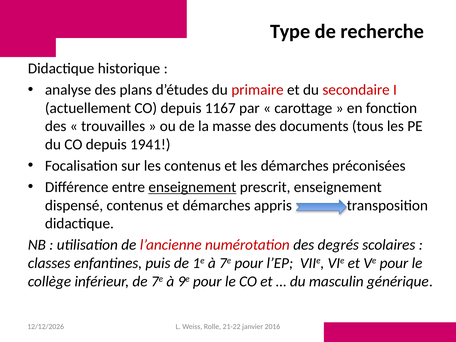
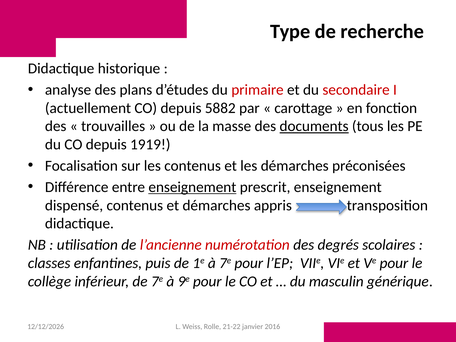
1167: 1167 -> 5882
documents underline: none -> present
1941: 1941 -> 1919
